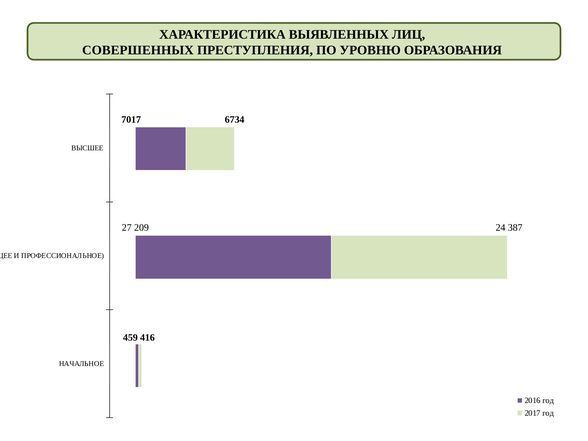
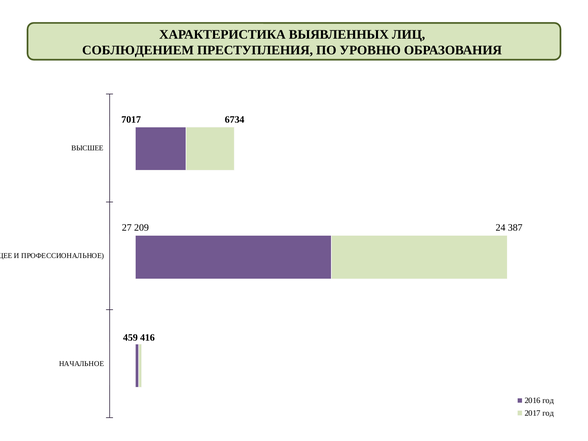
СОВЕРШЕННЫХ: СОВЕРШЕННЫХ -> СОБЛЮДЕНИЕМ
